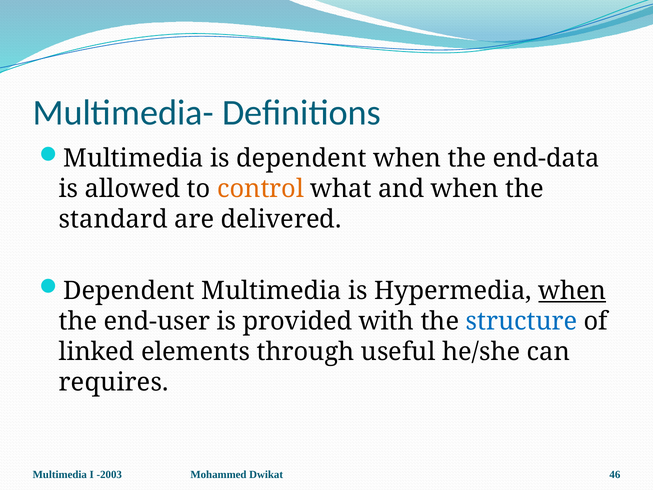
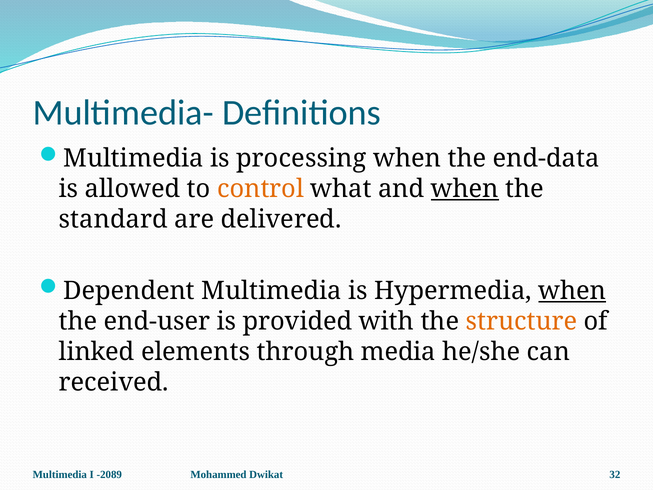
is dependent: dependent -> processing
when at (465, 189) underline: none -> present
structure colour: blue -> orange
useful: useful -> media
requires: requires -> received
-2003: -2003 -> -2089
46: 46 -> 32
